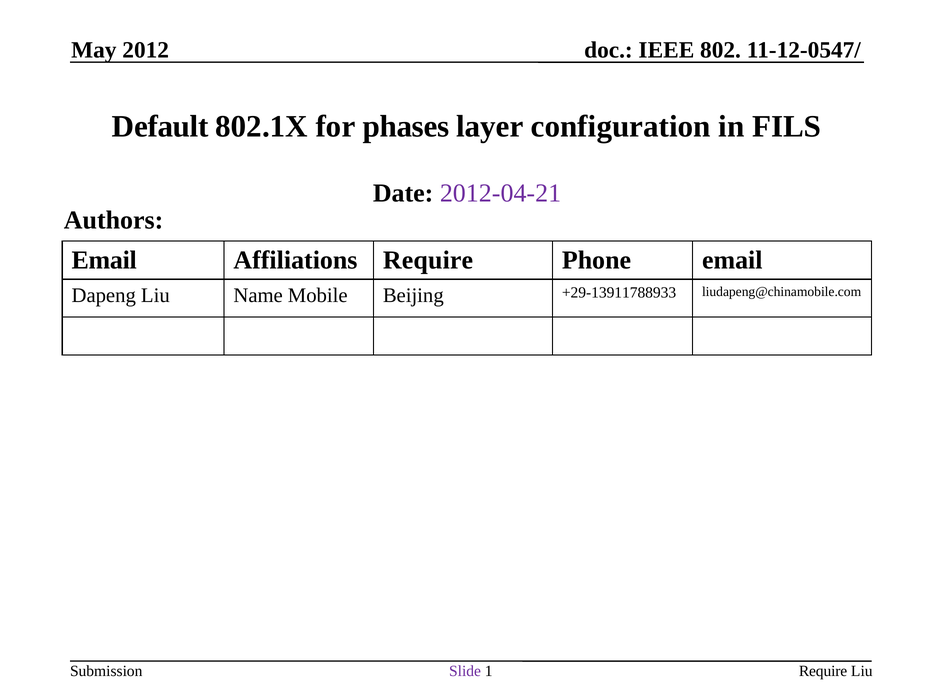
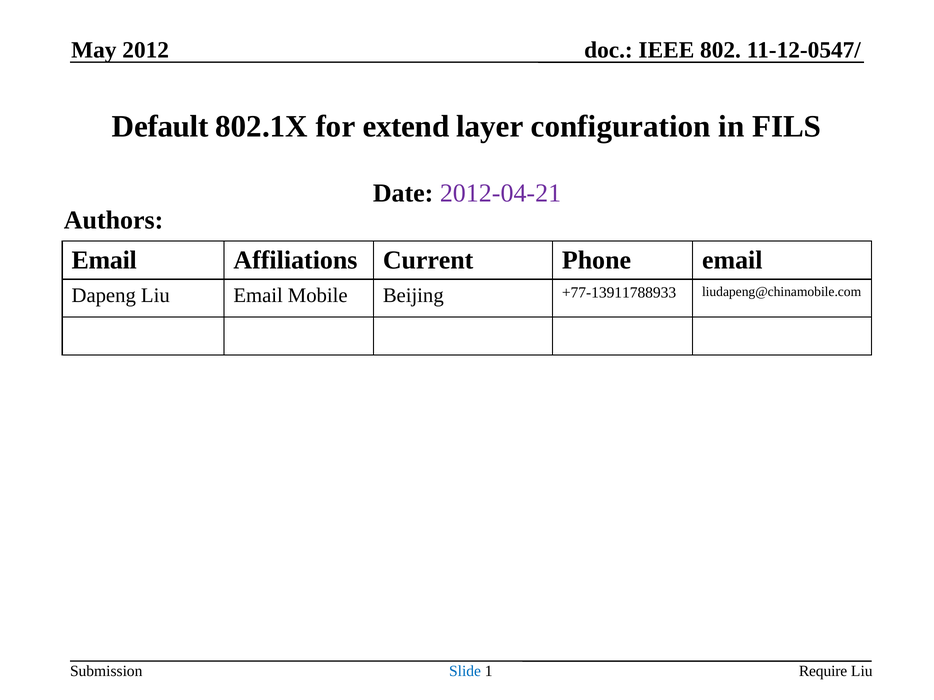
phases: phases -> extend
Affiliations Require: Require -> Current
Liu Name: Name -> Email
+29-13911788933: +29-13911788933 -> +77-13911788933
Slide colour: purple -> blue
